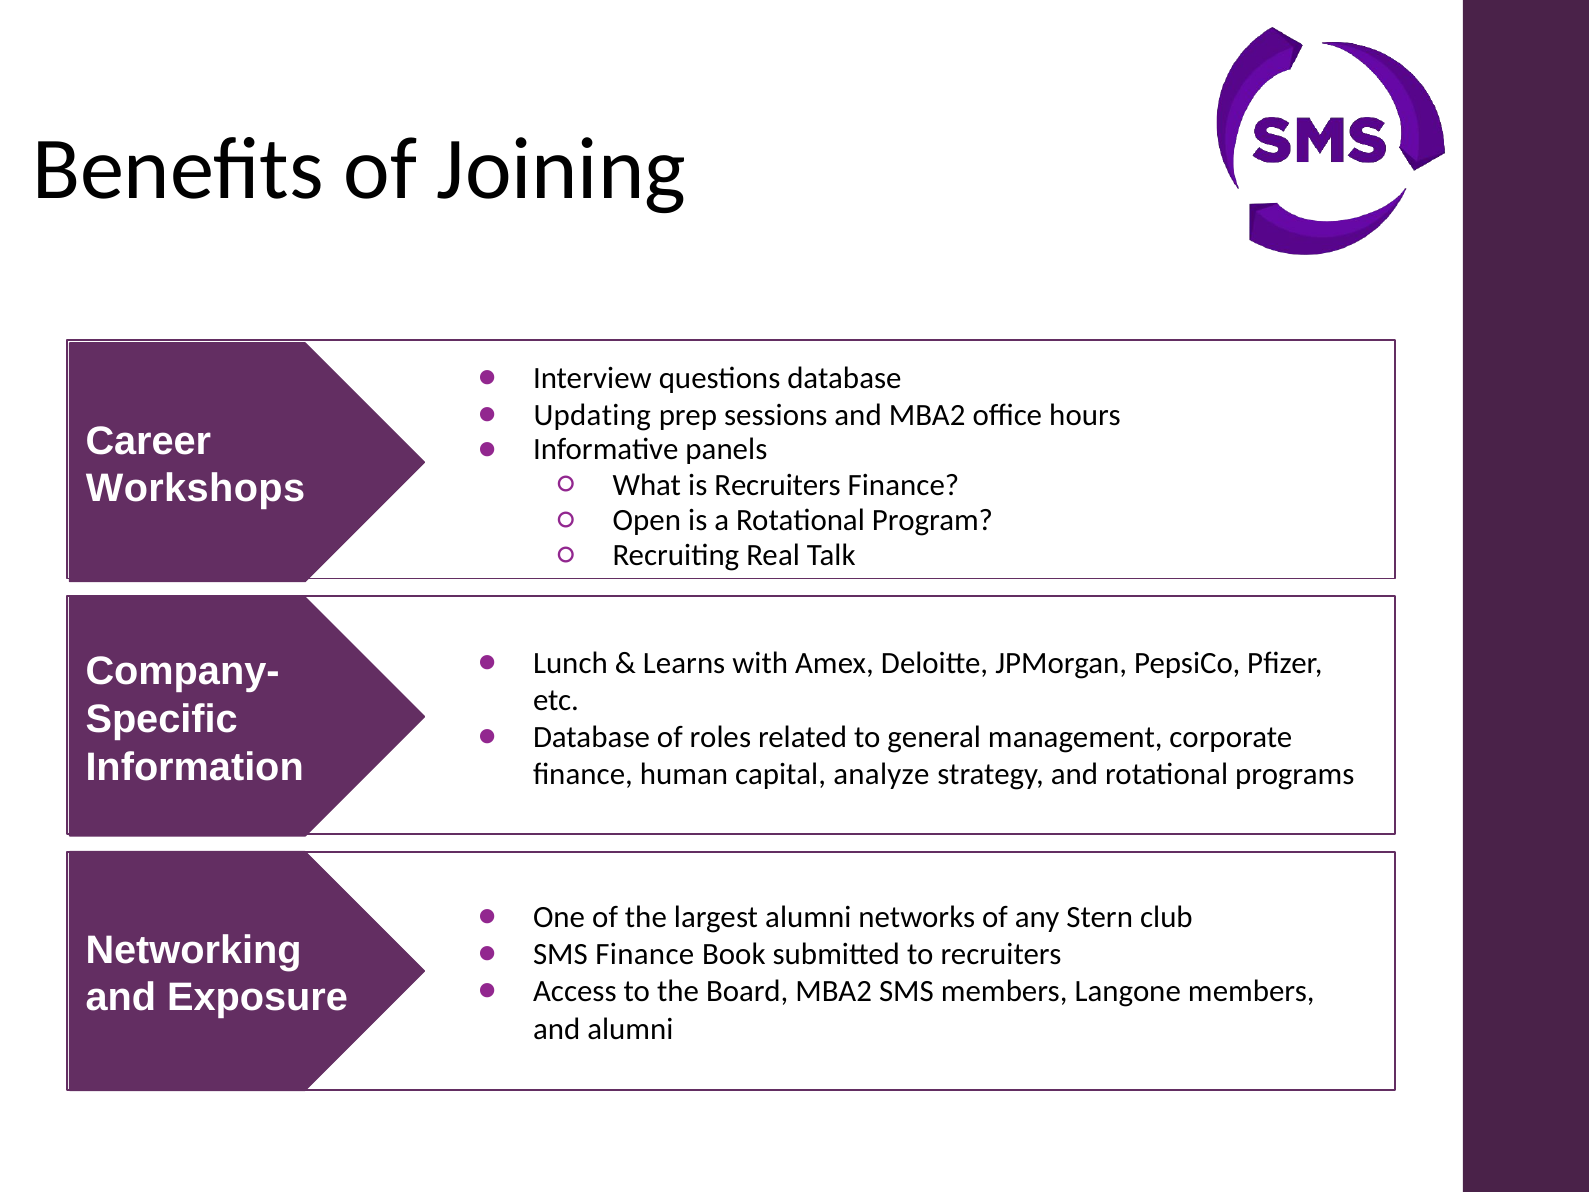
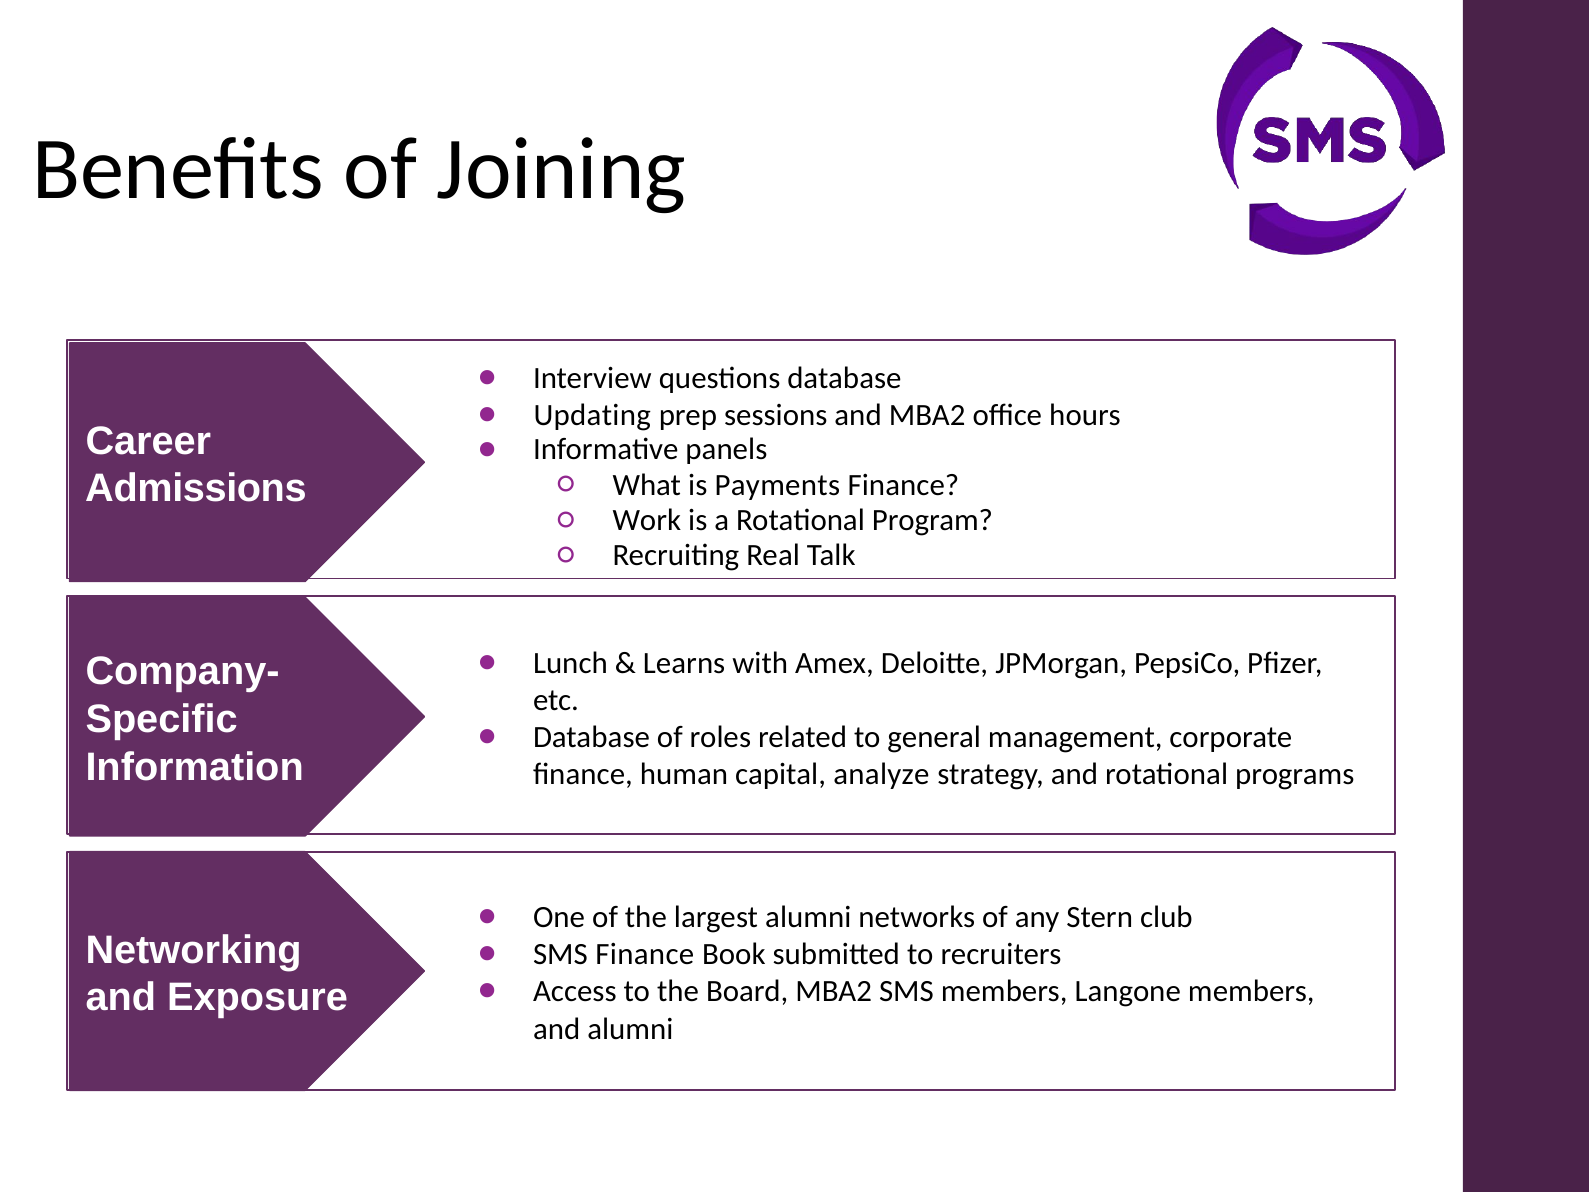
Workshops: Workshops -> Admissions
is Recruiters: Recruiters -> Payments
Open: Open -> Work
